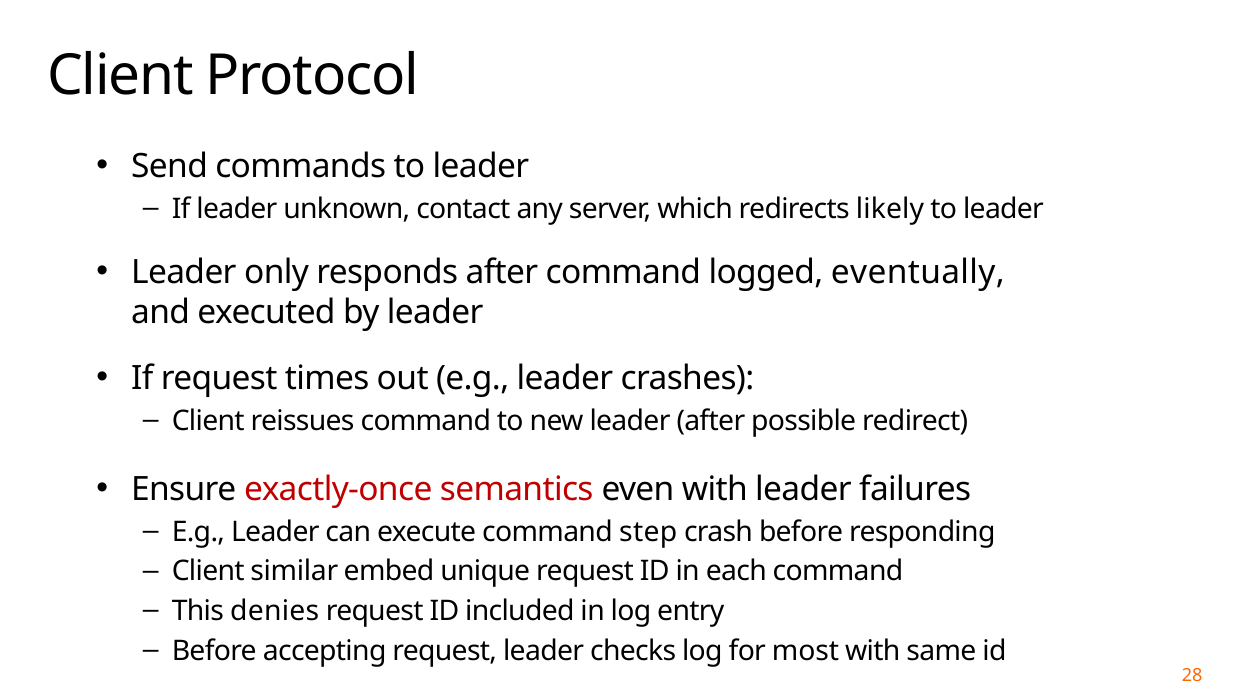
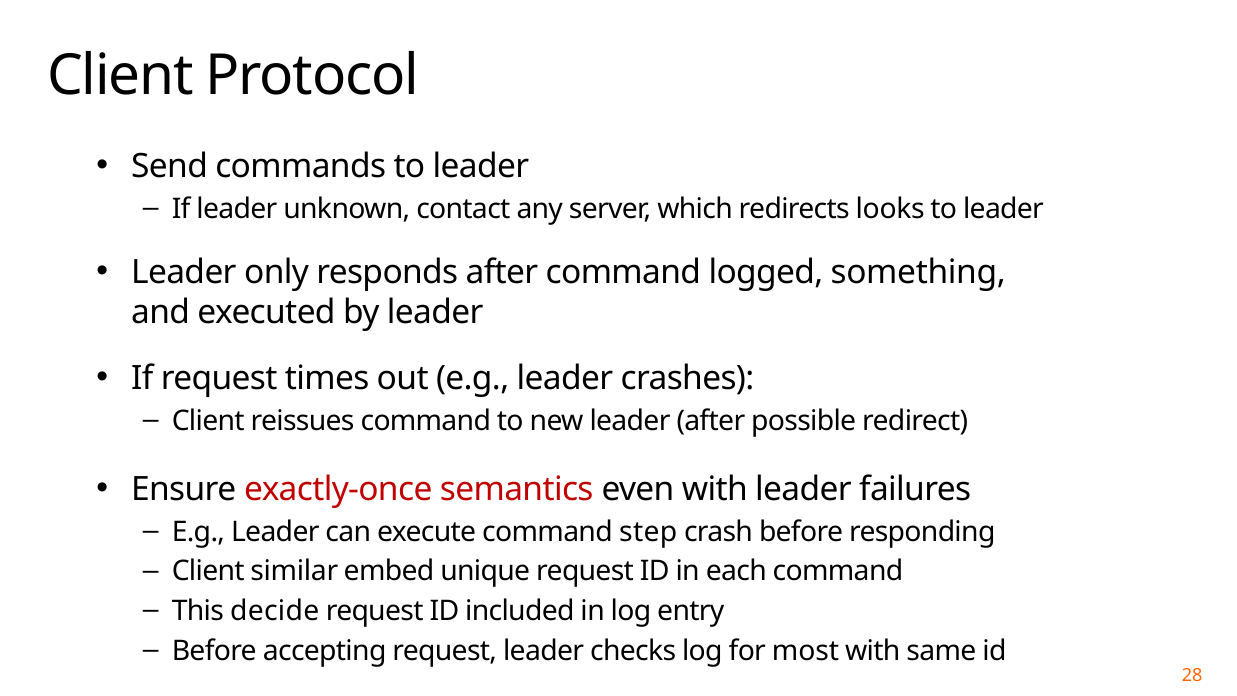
likely: likely -> looks
eventually: eventually -> something
denies: denies -> decide
